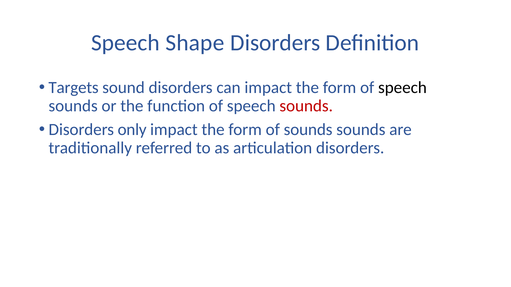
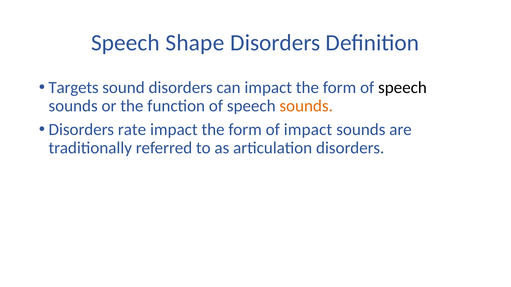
sounds at (306, 106) colour: red -> orange
only: only -> rate
of sounds: sounds -> impact
